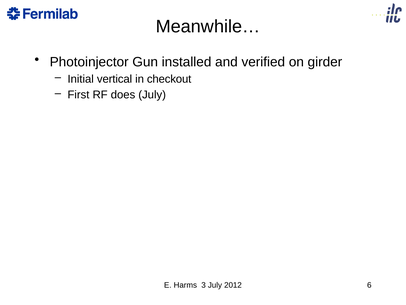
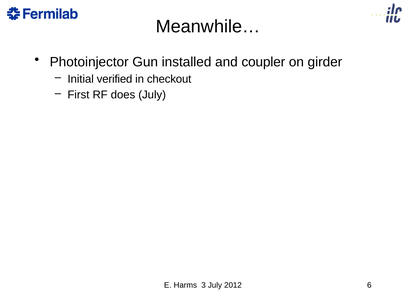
verified: verified -> coupler
vertical: vertical -> verified
